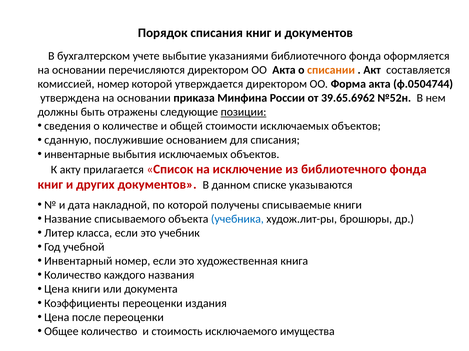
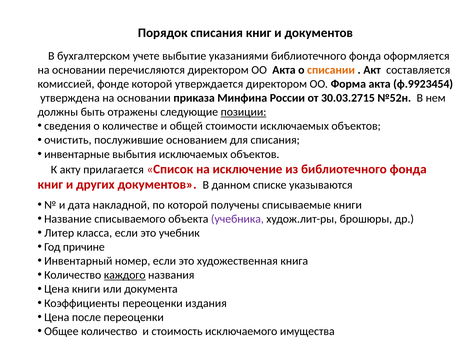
комиссией номер: номер -> фонде
ф.0504744: ф.0504744 -> ф.9923454
39.65.6962: 39.65.6962 -> 30.03.2715
сданную: сданную -> очистить
учебника colour: blue -> purple
учебной: учебной -> причине
каждого underline: none -> present
